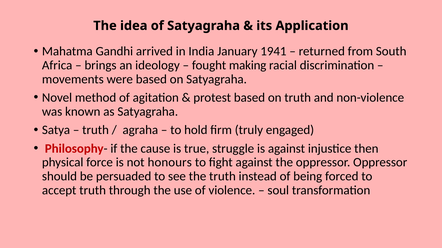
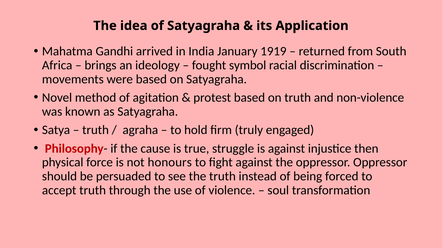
1941: 1941 -> 1919
making: making -> symbol
